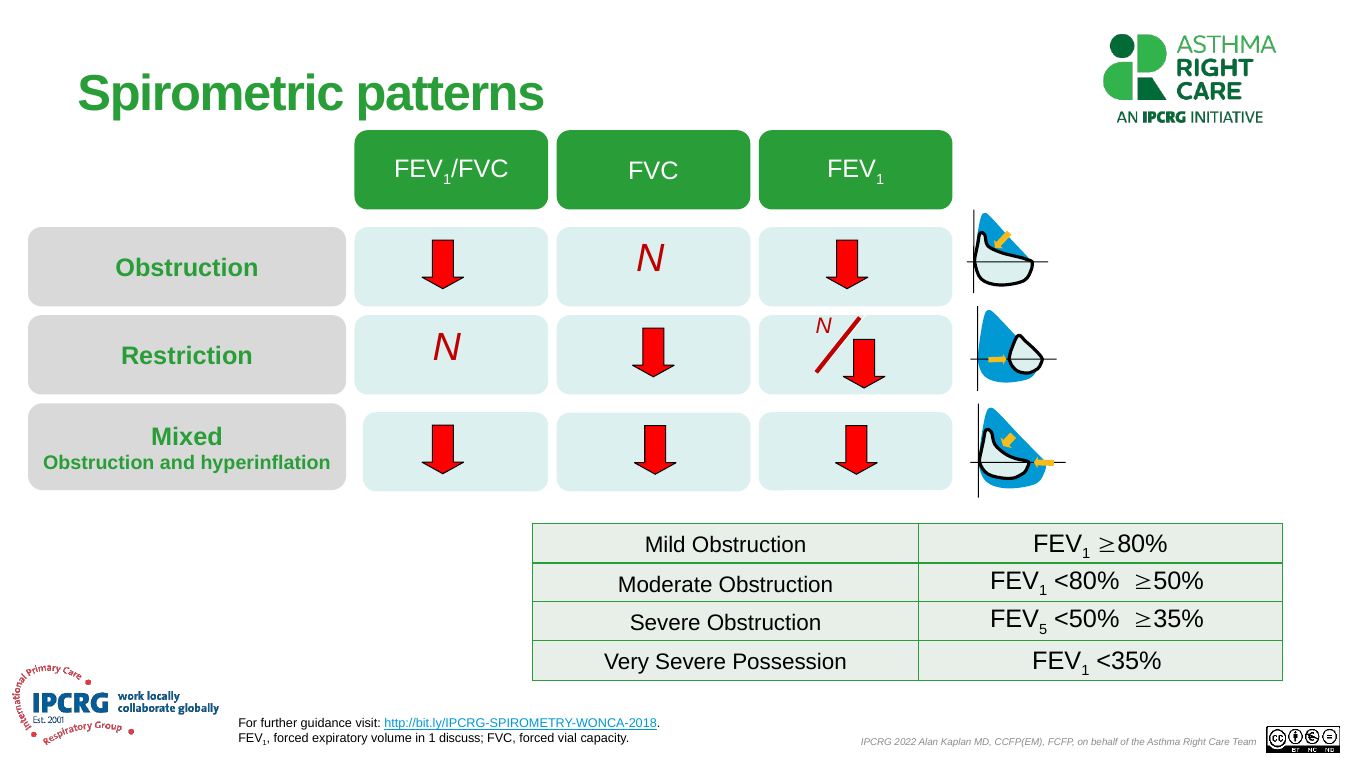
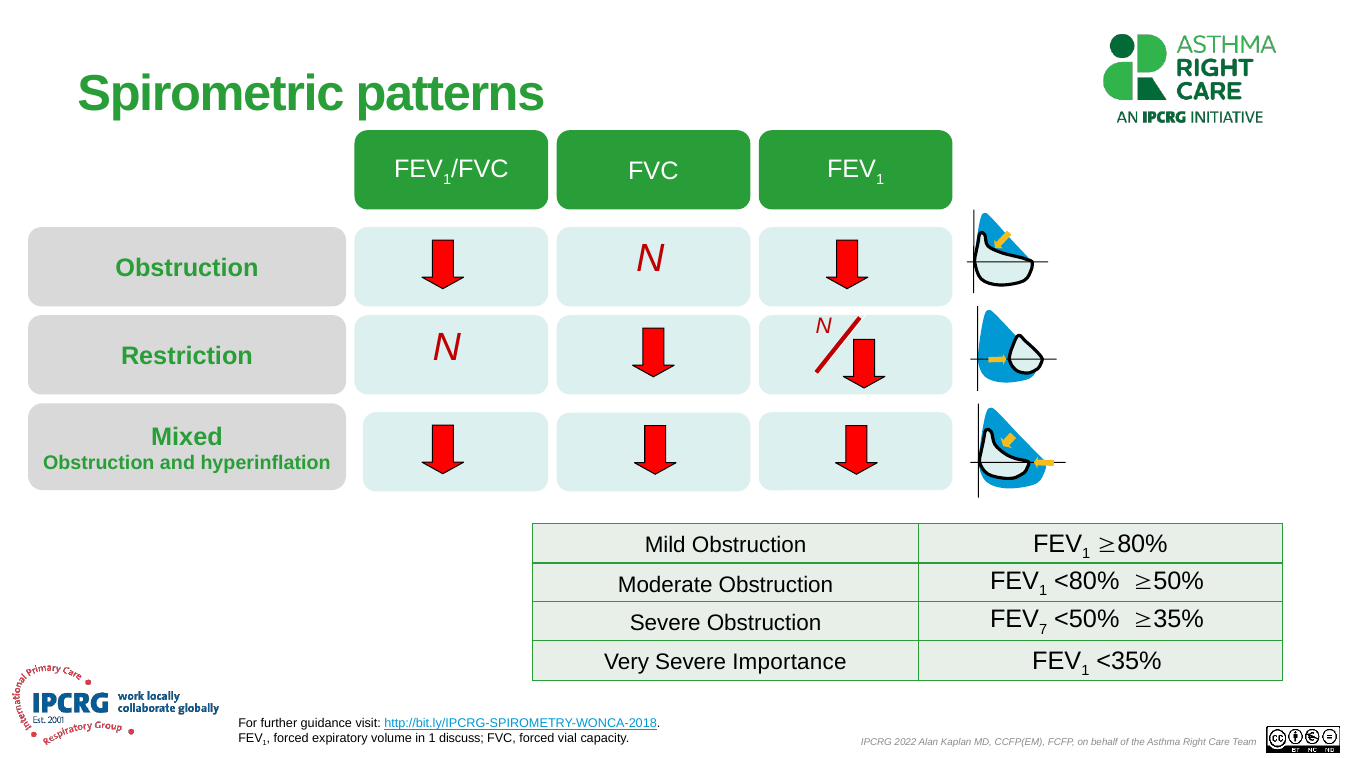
5: 5 -> 7
Possession: Possession -> Importance
